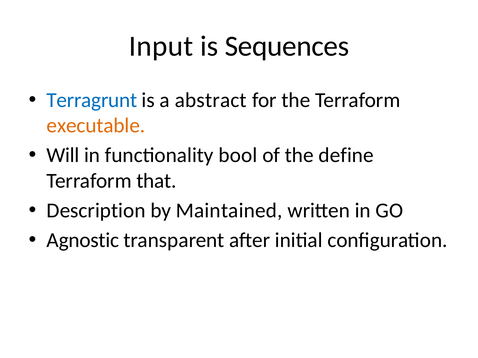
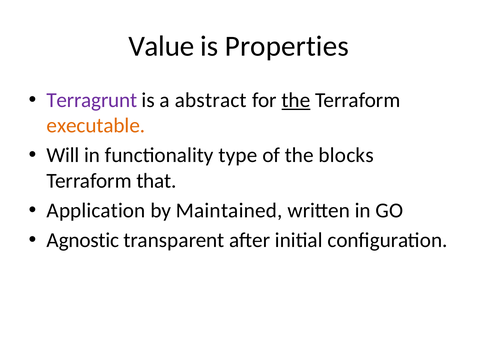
Input: Input -> Value
Sequences: Sequences -> Properties
Terragrunt colour: blue -> purple
the at (296, 100) underline: none -> present
bool: bool -> type
define: define -> blocks
Description: Description -> Application
